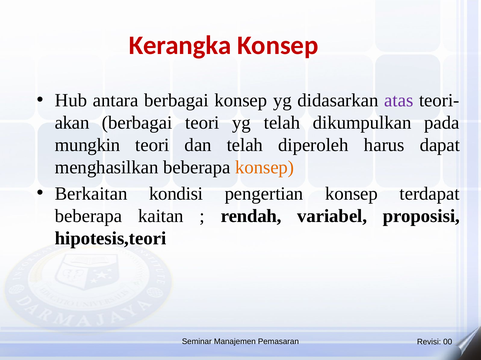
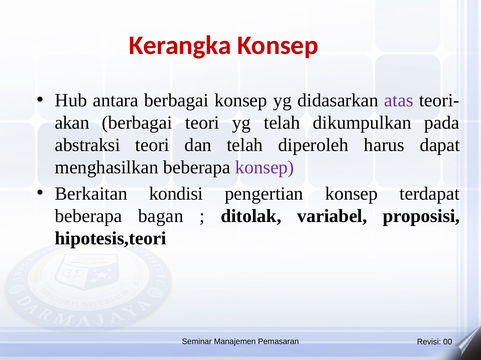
mungkin: mungkin -> abstraksi
konsep at (265, 168) colour: orange -> purple
kaitan: kaitan -> bagan
rendah: rendah -> ditolak
